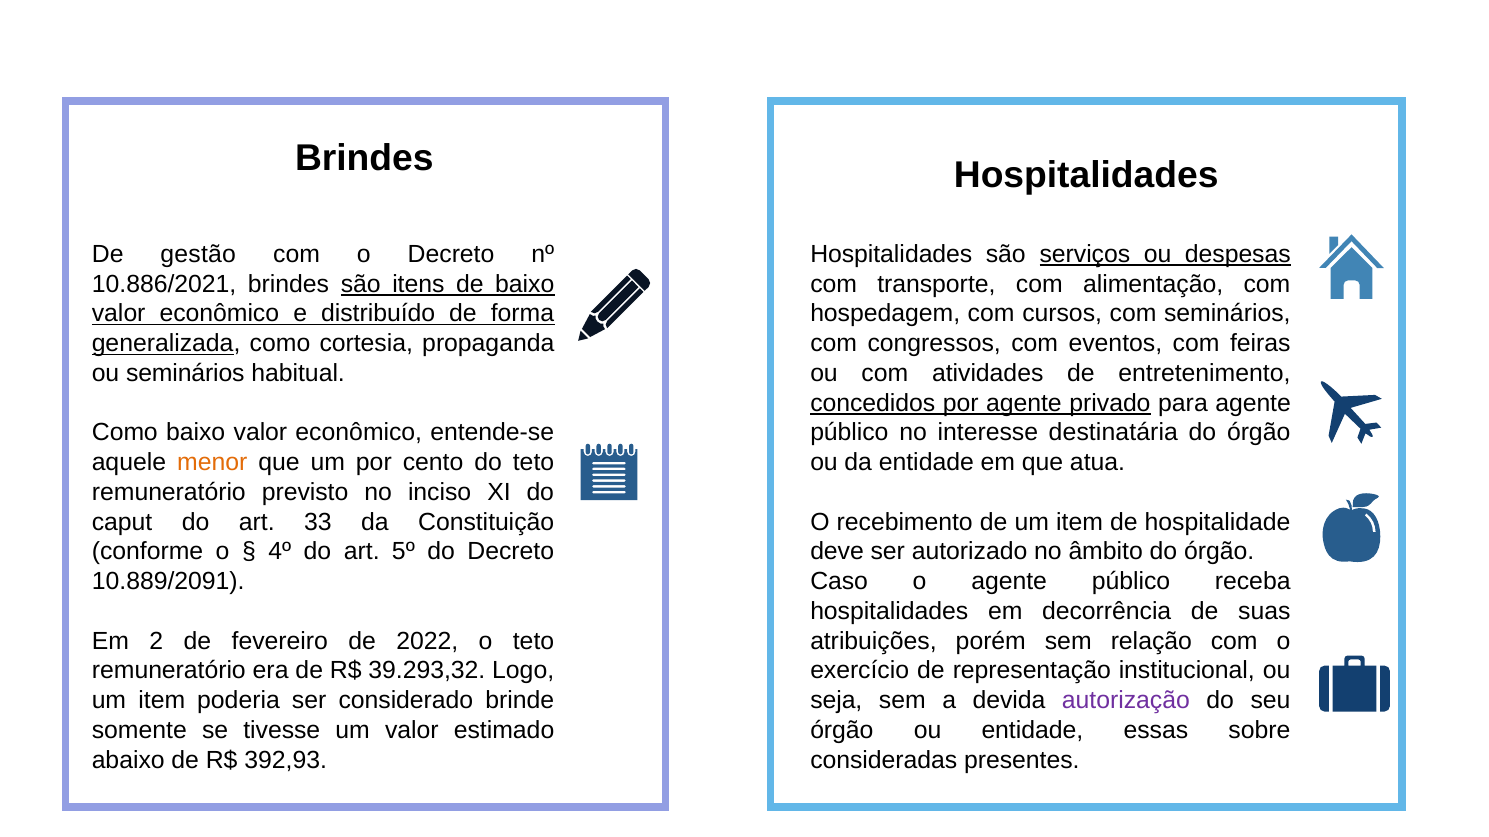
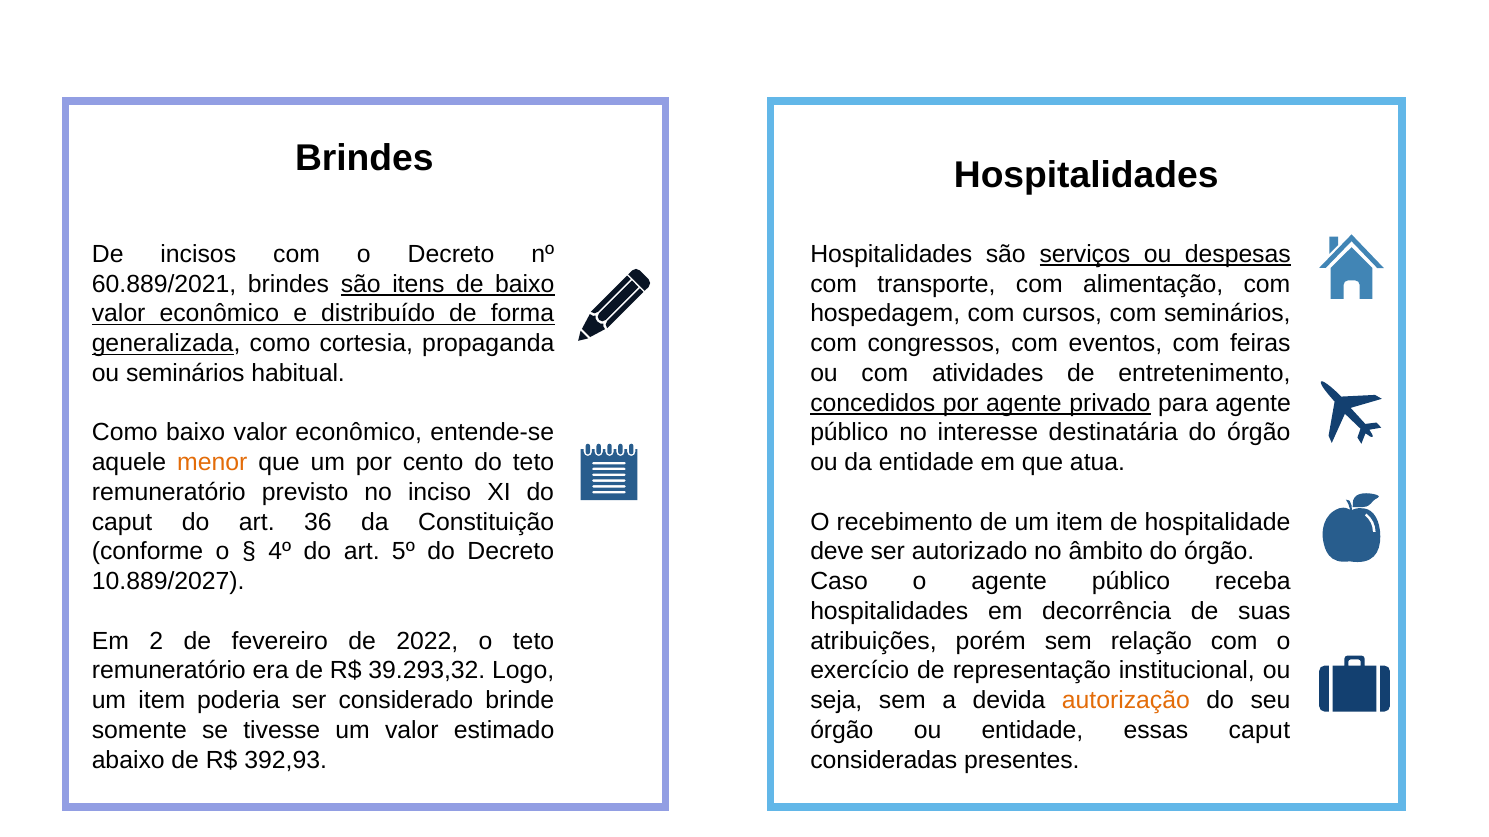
gestão: gestão -> incisos
10.886/2021: 10.886/2021 -> 60.889/2021
33: 33 -> 36
10.889/2091: 10.889/2091 -> 10.889/2027
autorização colour: purple -> orange
essas sobre: sobre -> caput
